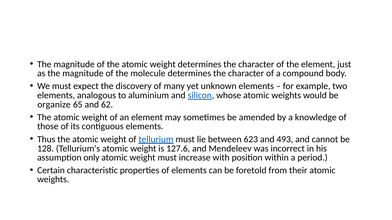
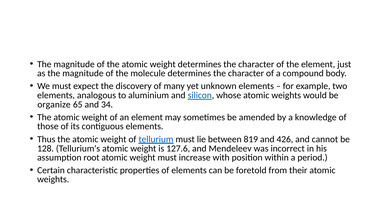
62: 62 -> 34
623: 623 -> 819
493: 493 -> 426
only: only -> root
